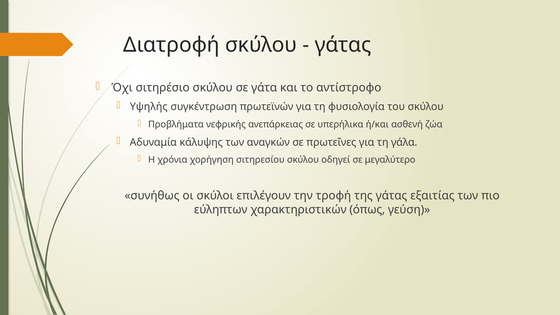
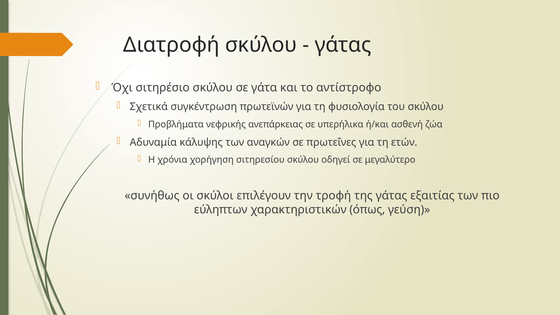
Υψηλής: Υψηλής -> Σχετικά
γάλα: γάλα -> ετών
